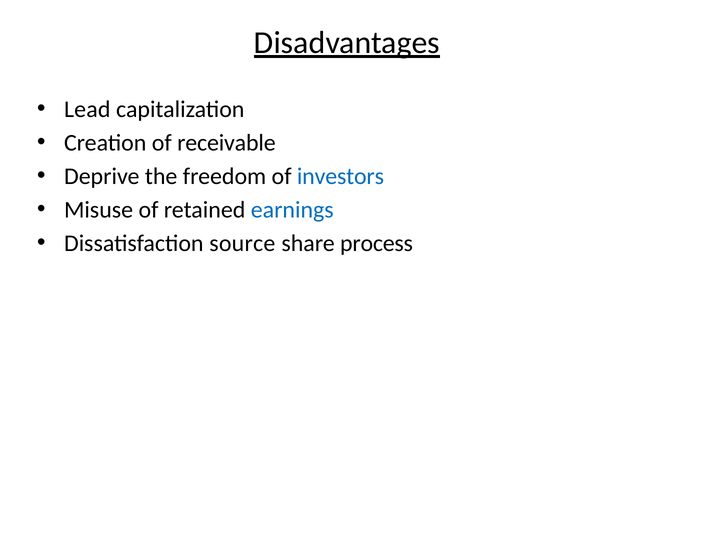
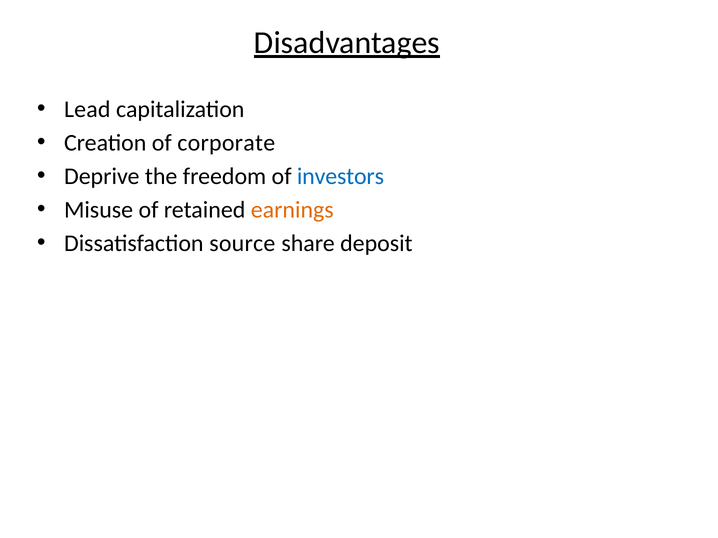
receivable: receivable -> corporate
earnings colour: blue -> orange
process: process -> deposit
